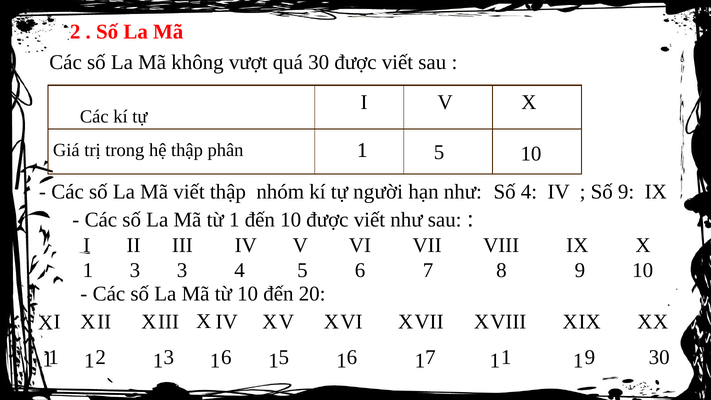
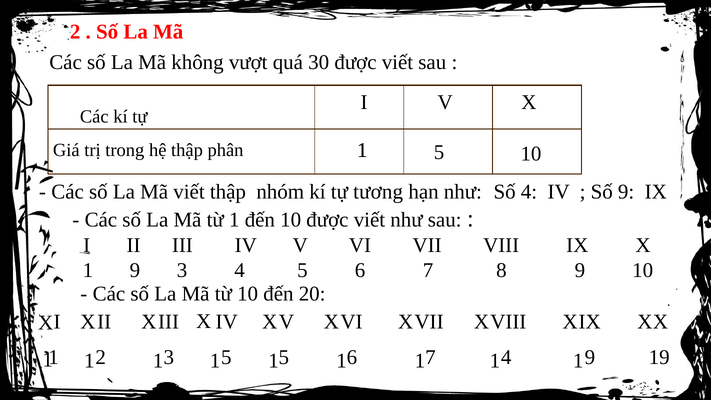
người: người -> tương
1 3: 3 -> 9
3 6: 6 -> 5
7 1: 1 -> 4
9 30: 30 -> 19
